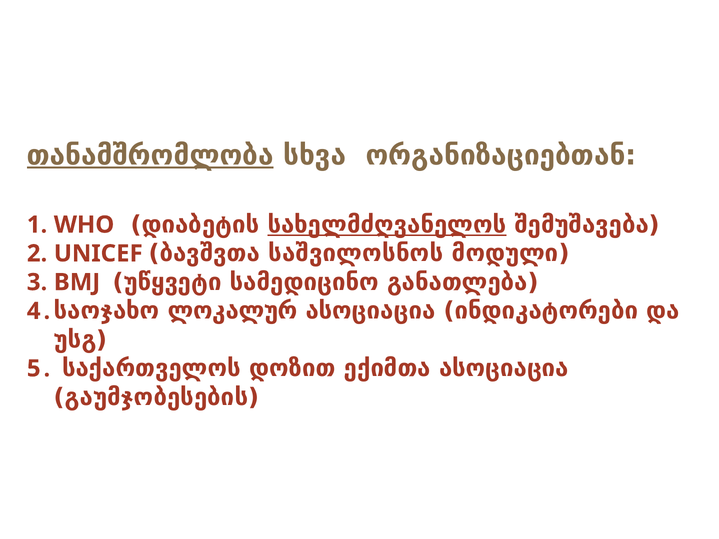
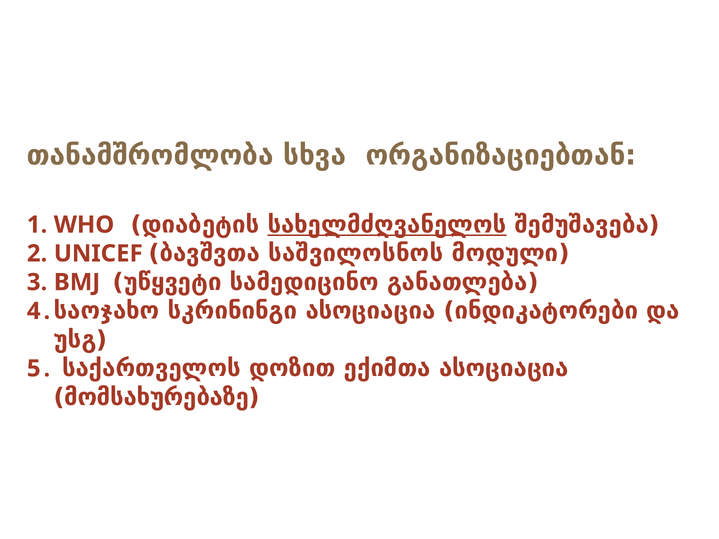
თანამშრომლობა underline: present -> none
ლოკალურ: ლოკალურ -> სკრინინგი
გაუმჯობესების: გაუმჯობესების -> მომსახურებაზე
